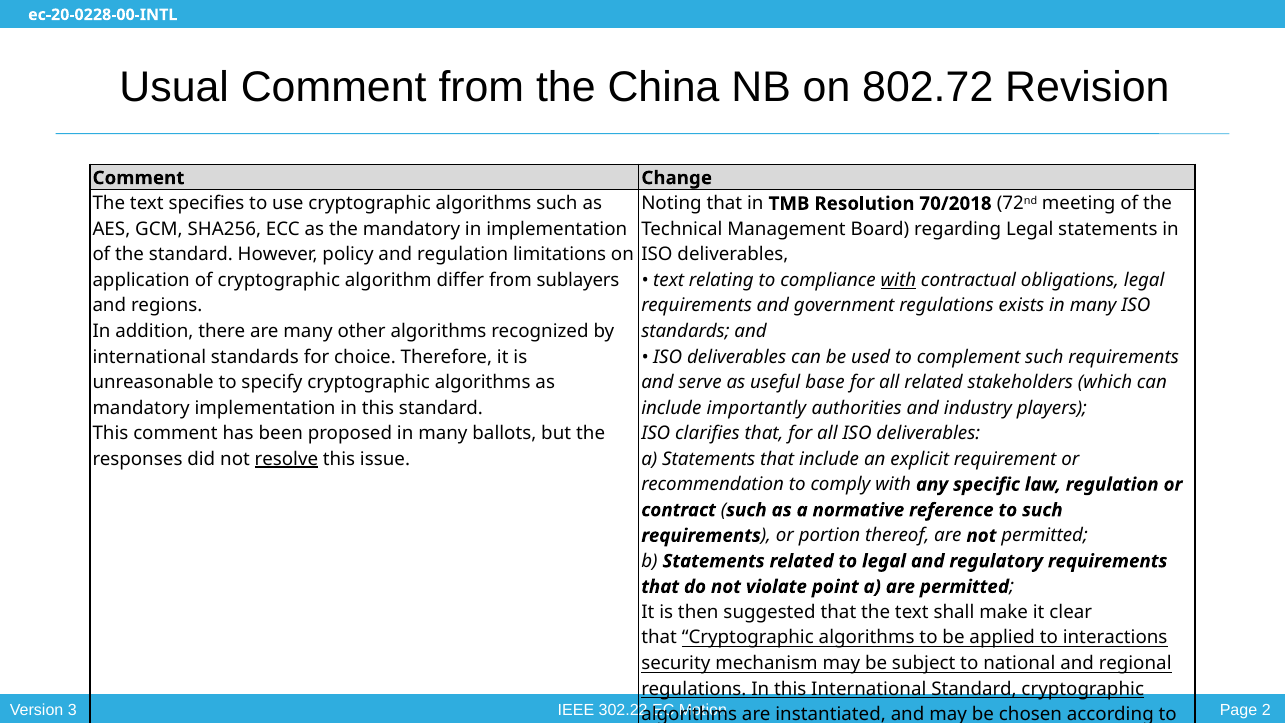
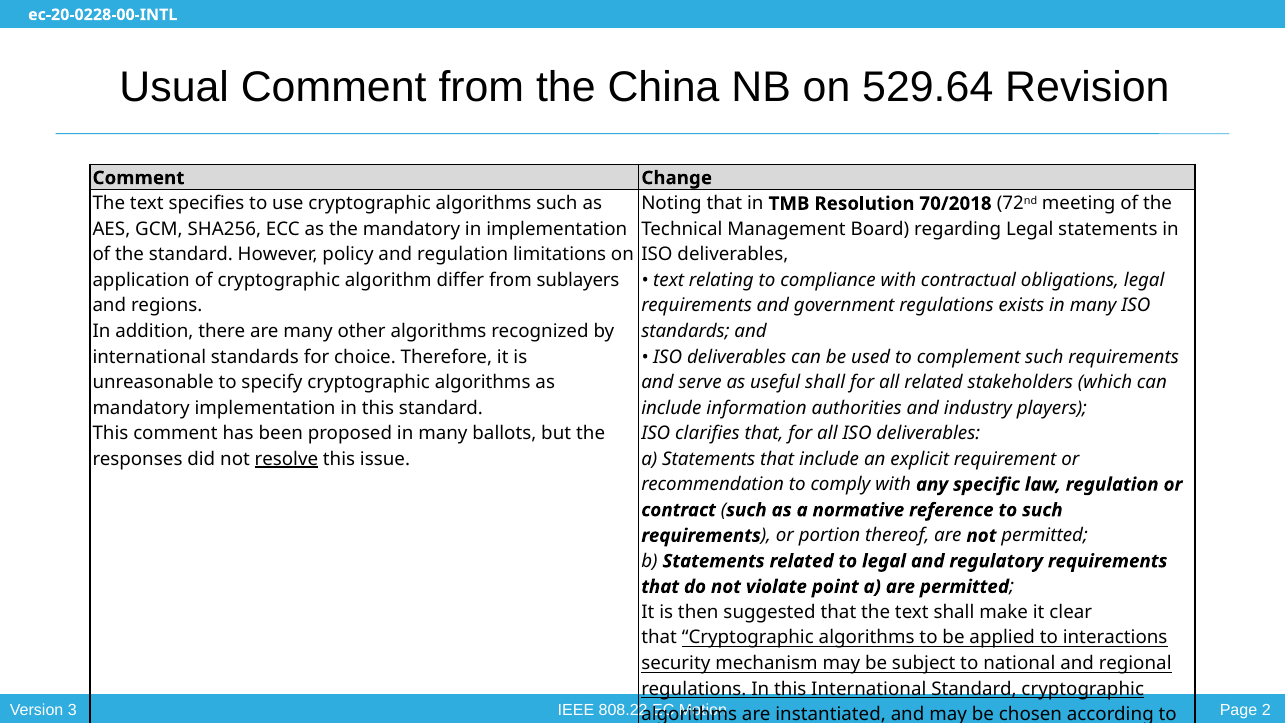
802.72: 802.72 -> 529.64
with at (898, 280) underline: present -> none
useful base: base -> shall
importantly: importantly -> information
302.22: 302.22 -> 808.22
